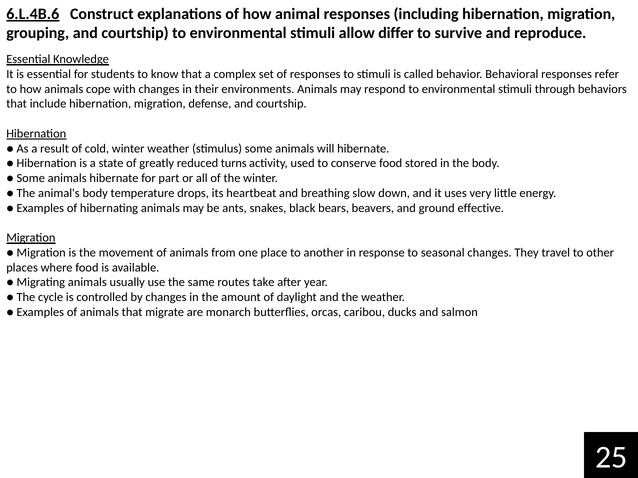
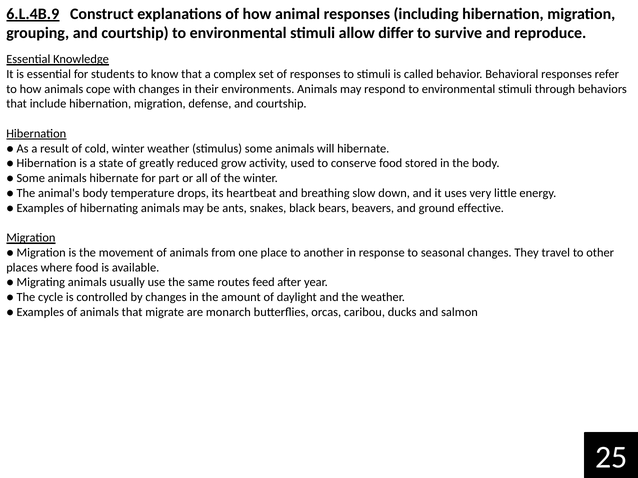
6.L.4B.6: 6.L.4B.6 -> 6.L.4B.9
turns: turns -> grow
take: take -> feed
